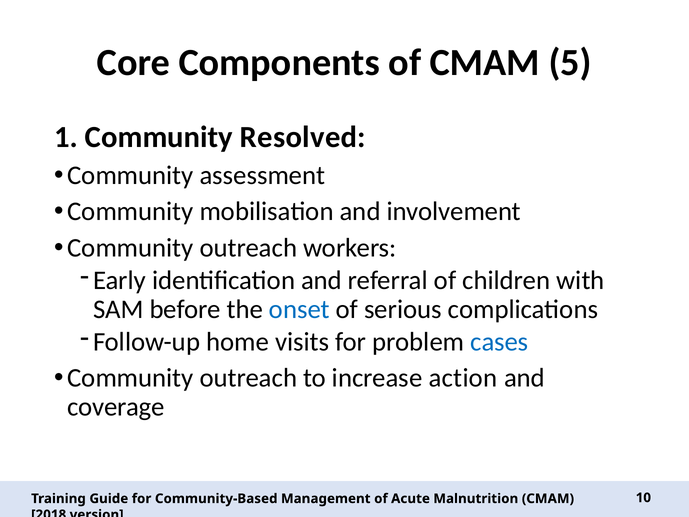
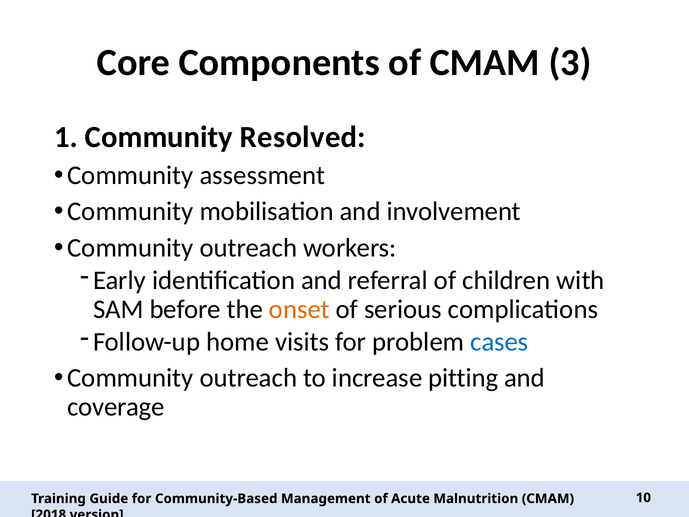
5: 5 -> 3
onset colour: blue -> orange
action: action -> pitting
